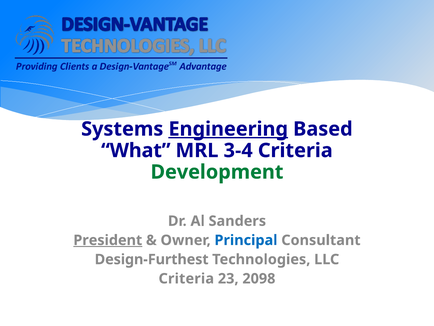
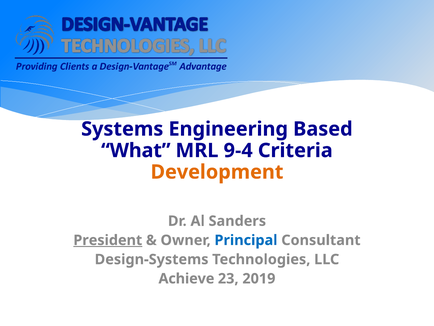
Engineering underline: present -> none
3-4: 3-4 -> 9-4
Development colour: green -> orange
Design-Furthest: Design-Furthest -> Design-Systems
Criteria at (186, 278): Criteria -> Achieve
2098: 2098 -> 2019
